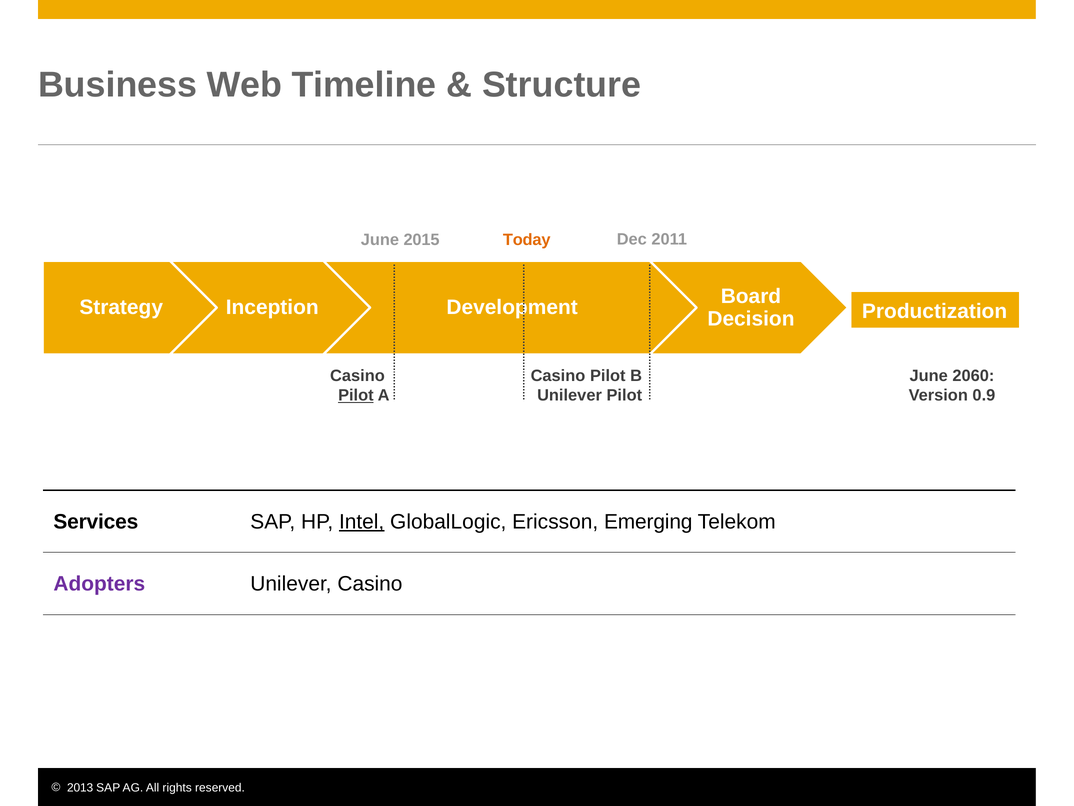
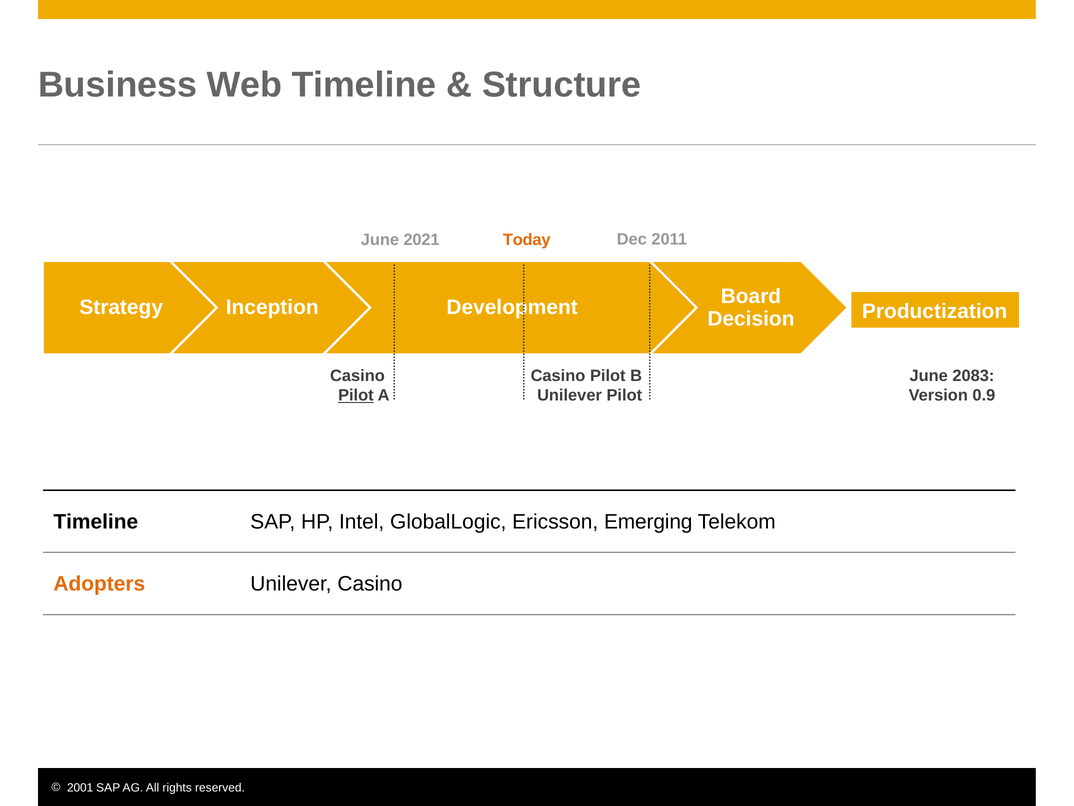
2015: 2015 -> 2021
2060: 2060 -> 2083
Services at (96, 521): Services -> Timeline
Intel underline: present -> none
Adopters colour: purple -> orange
2013: 2013 -> 2001
